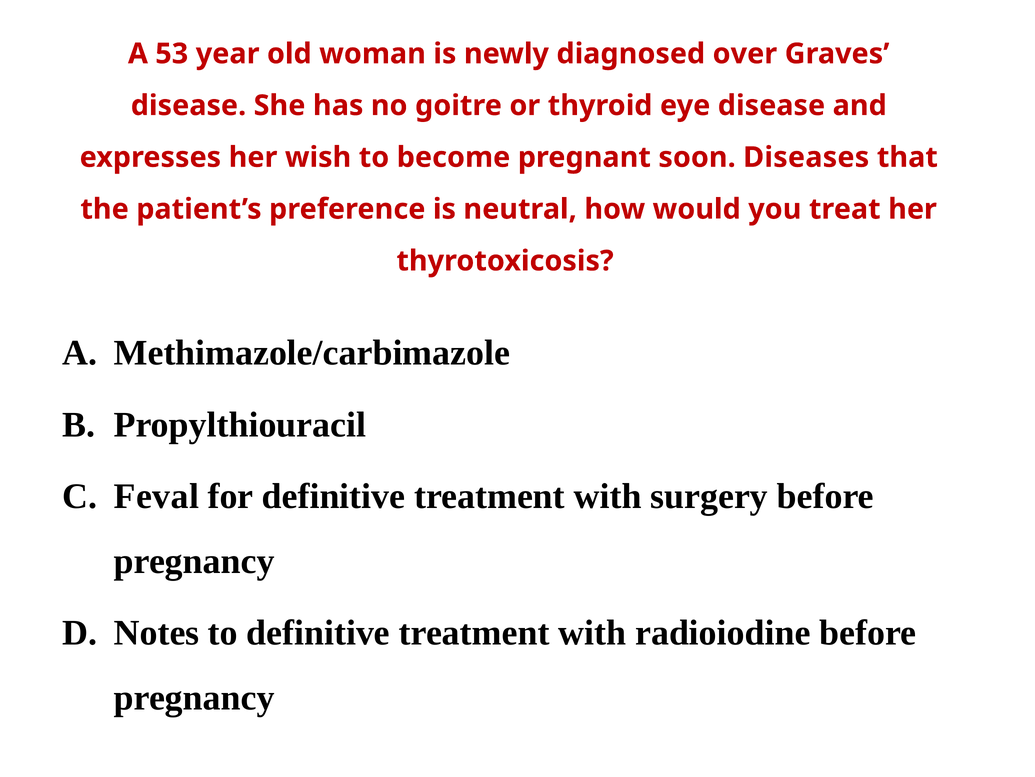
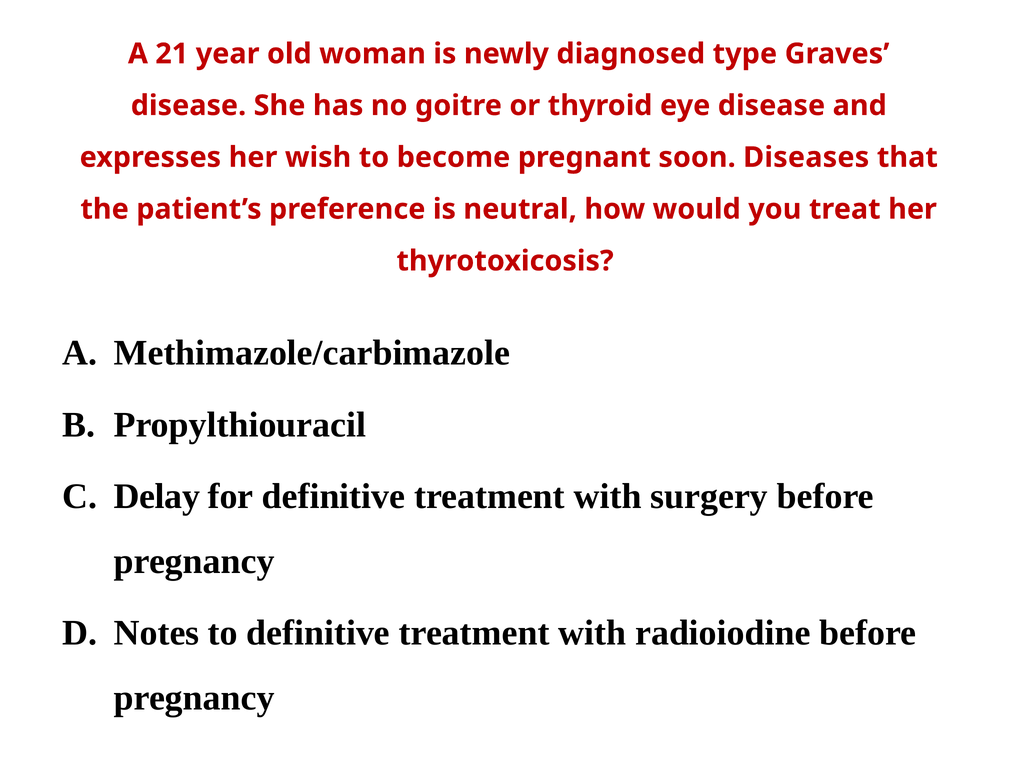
53: 53 -> 21
over: over -> type
Feval: Feval -> Delay
